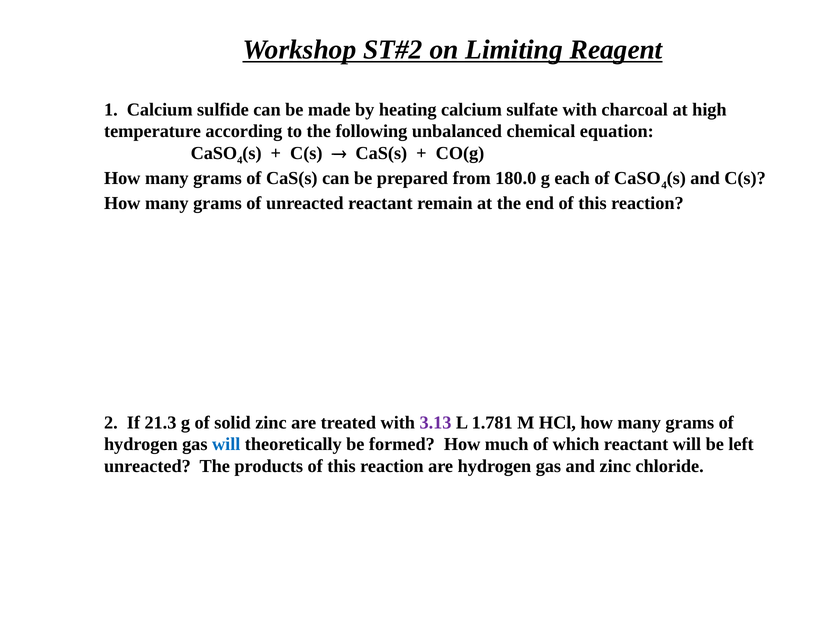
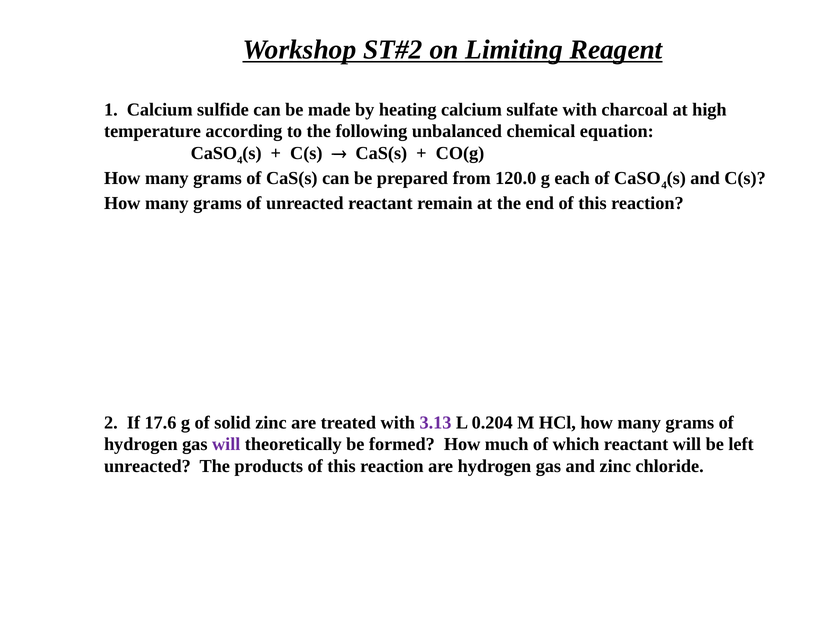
180.0: 180.0 -> 120.0
21.3: 21.3 -> 17.6
1.781: 1.781 -> 0.204
will at (226, 445) colour: blue -> purple
